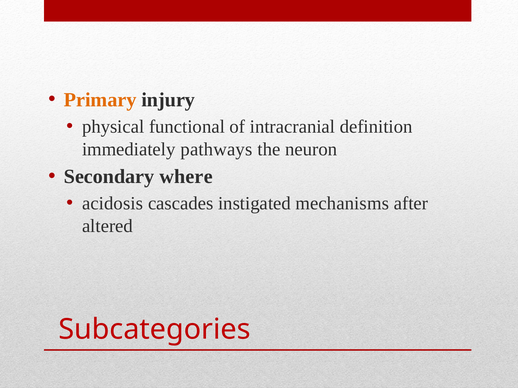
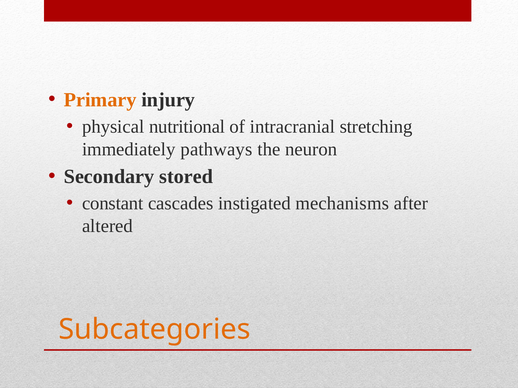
functional: functional -> nutritional
definition: definition -> stretching
where: where -> stored
acidosis: acidosis -> constant
Subcategories colour: red -> orange
